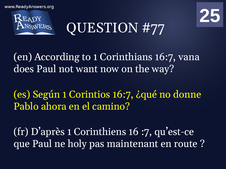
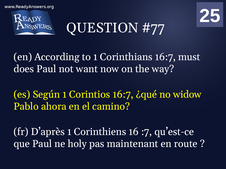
vana: vana -> must
donne: donne -> widow
